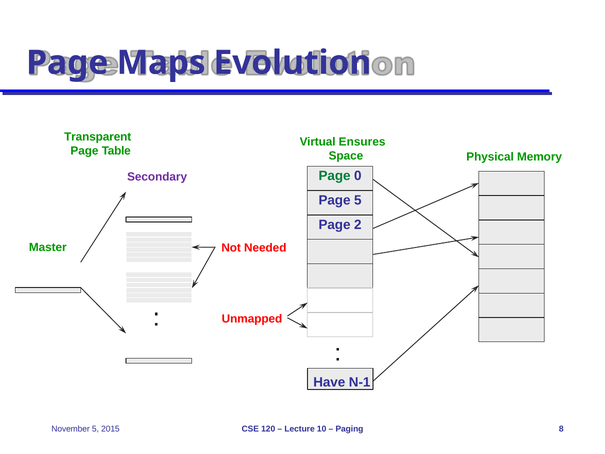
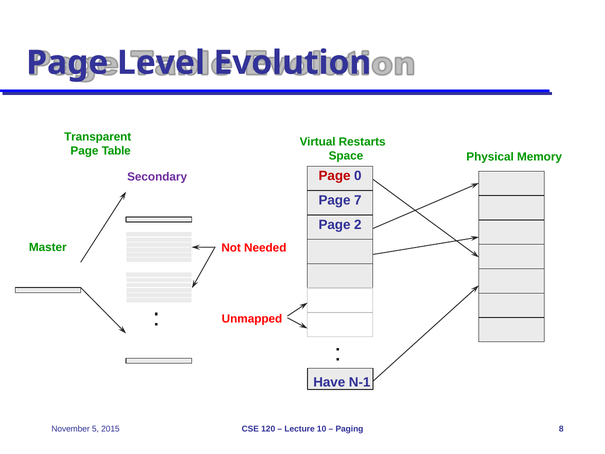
Maps: Maps -> Level
Ensures: Ensures -> Restarts
Page at (335, 176) colour: green -> red
Page 5: 5 -> 7
